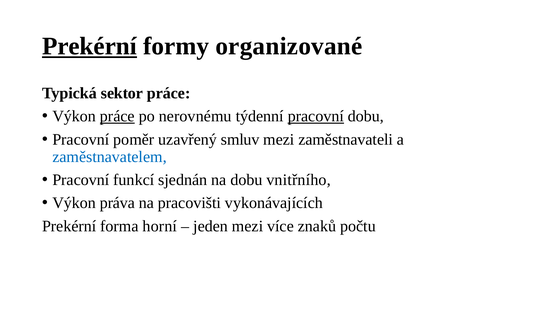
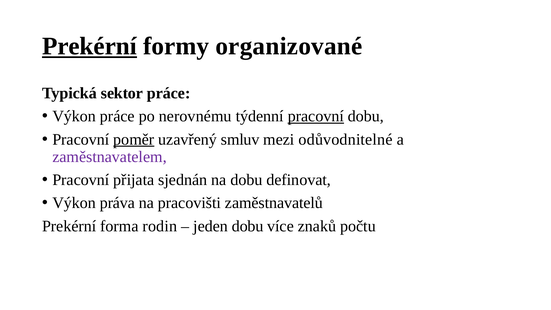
práce at (117, 116) underline: present -> none
poměr underline: none -> present
zaměstnavateli: zaměstnavateli -> odůvodnitelné
zaměstnavatelem colour: blue -> purple
funkcí: funkcí -> přijata
vnitřního: vnitřního -> definovat
vykonávajících: vykonávajících -> zaměstnavatelů
horní: horní -> rodin
jeden mezi: mezi -> dobu
